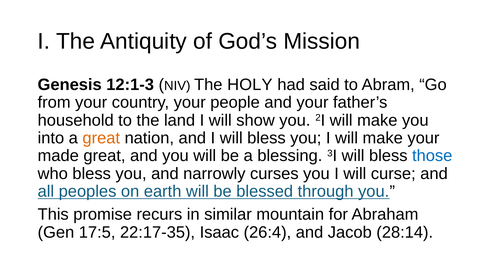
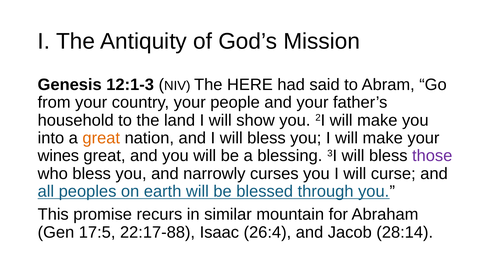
HOLY: HOLY -> HERE
made: made -> wines
those colour: blue -> purple
22:17-35: 22:17-35 -> 22:17-88
